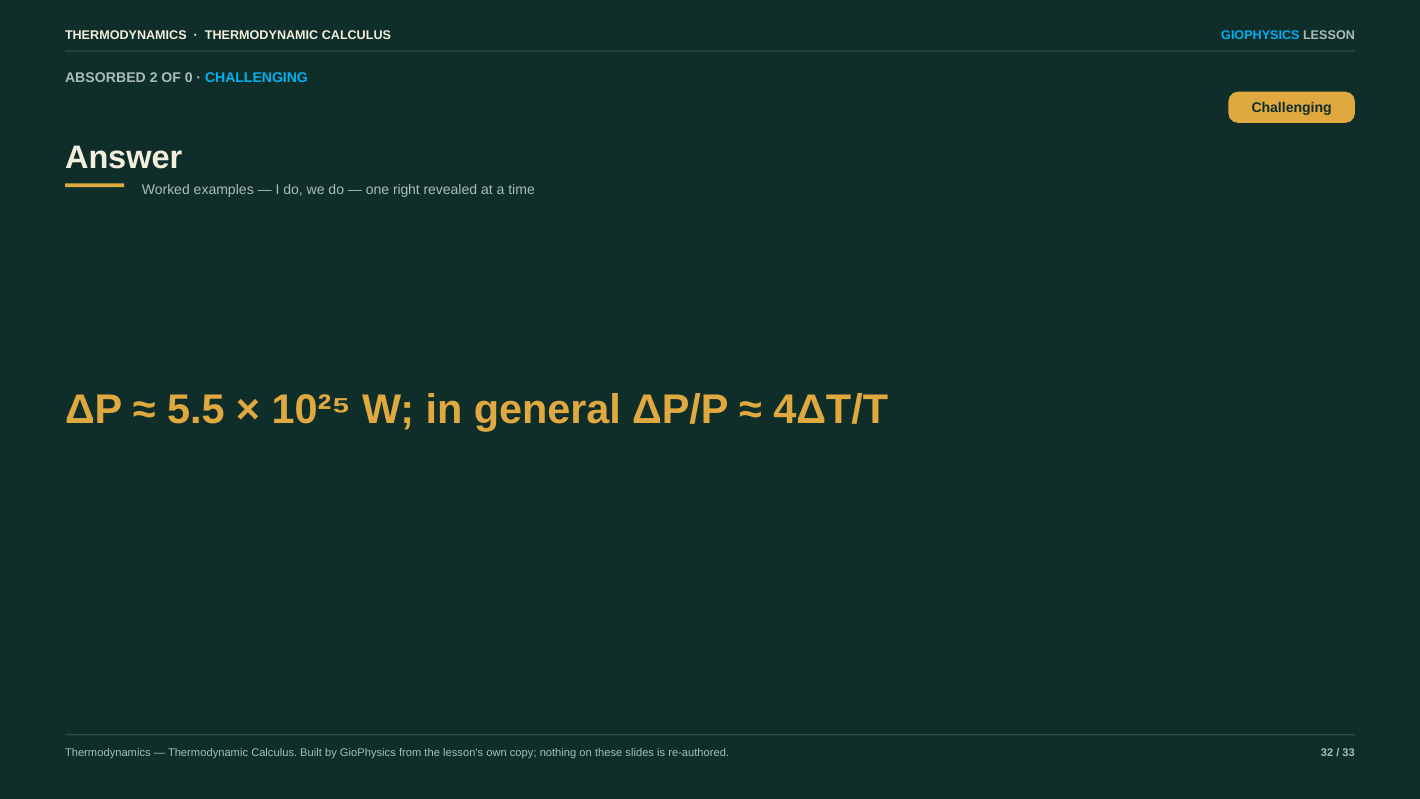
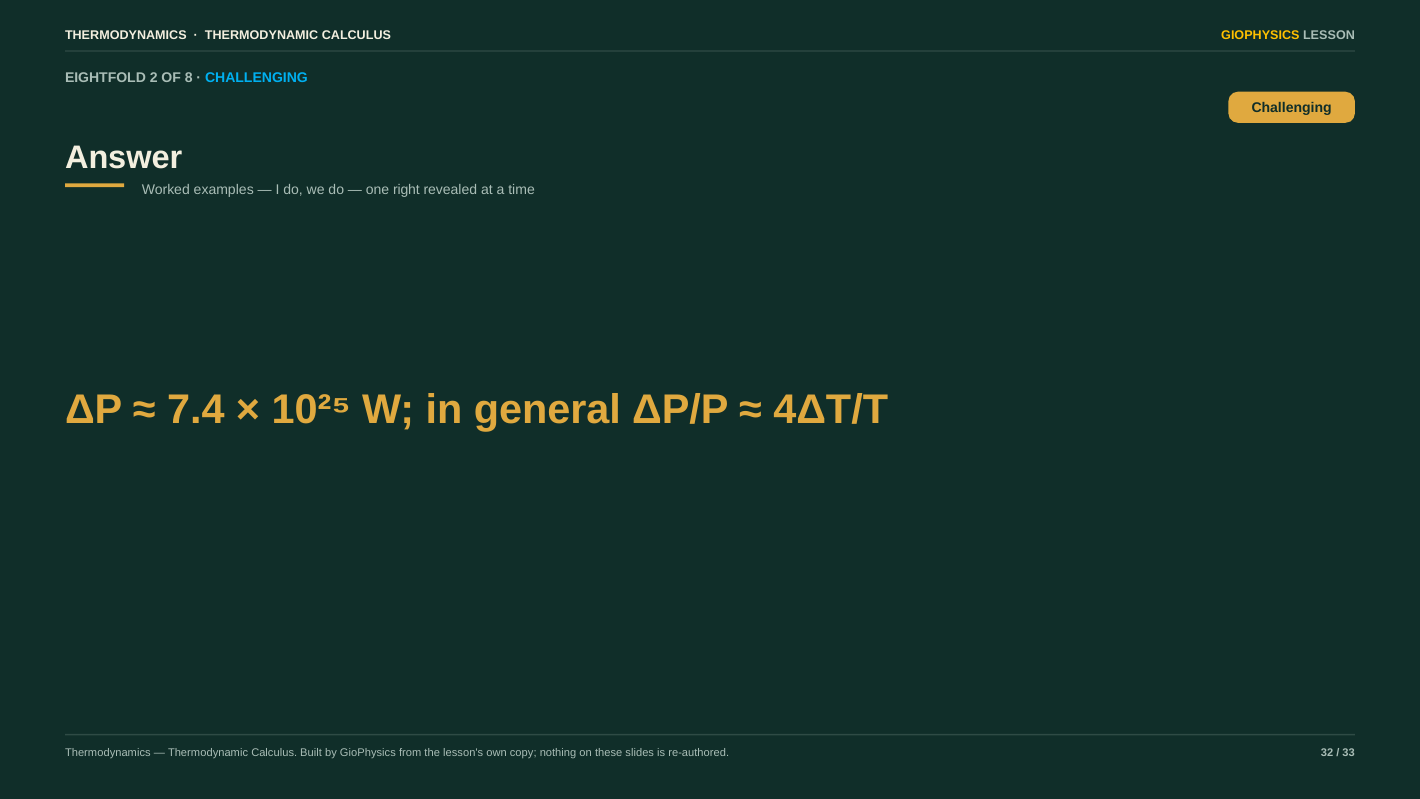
GIOPHYSICS at (1260, 35) colour: light blue -> yellow
ABSORBED: ABSORBED -> EIGHTFOLD
0: 0 -> 8
5.5: 5.5 -> 7.4
